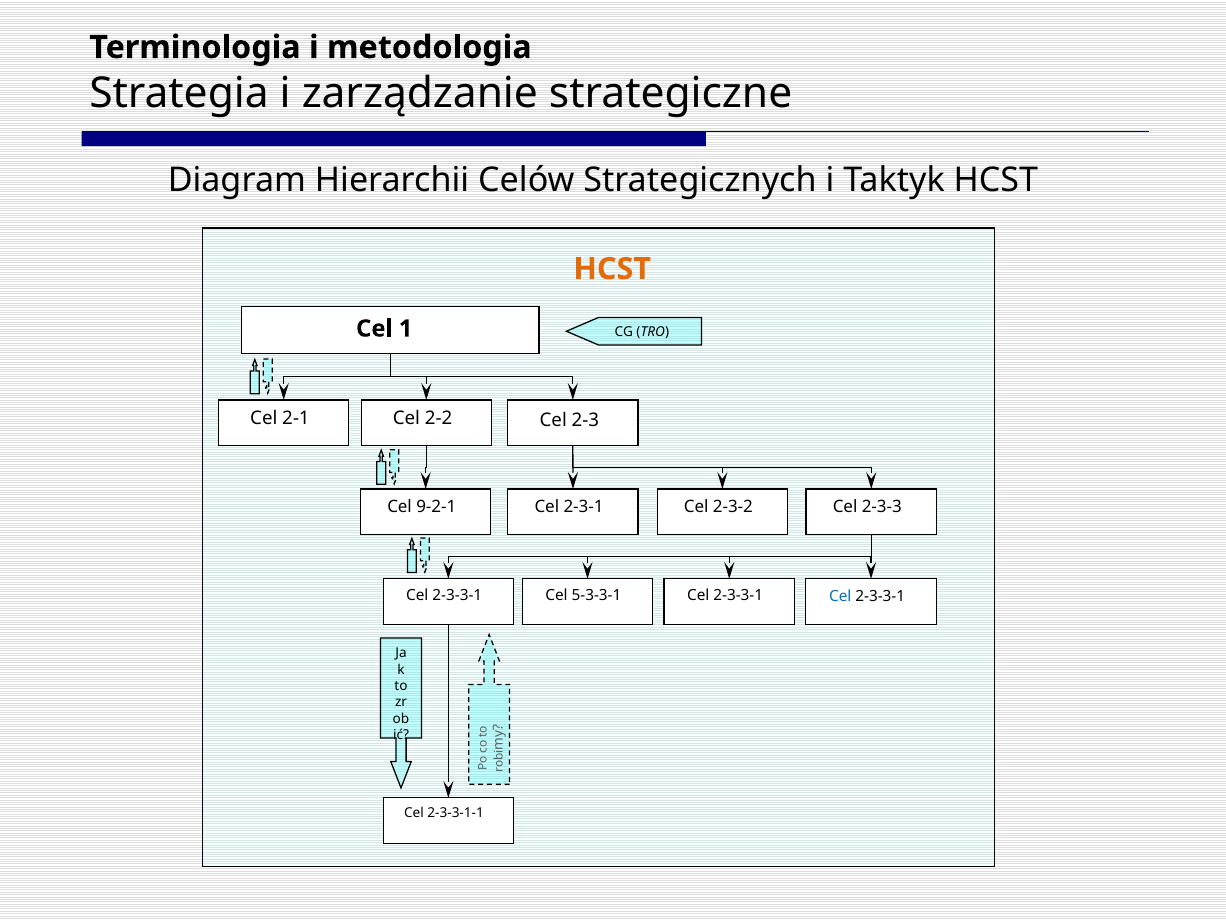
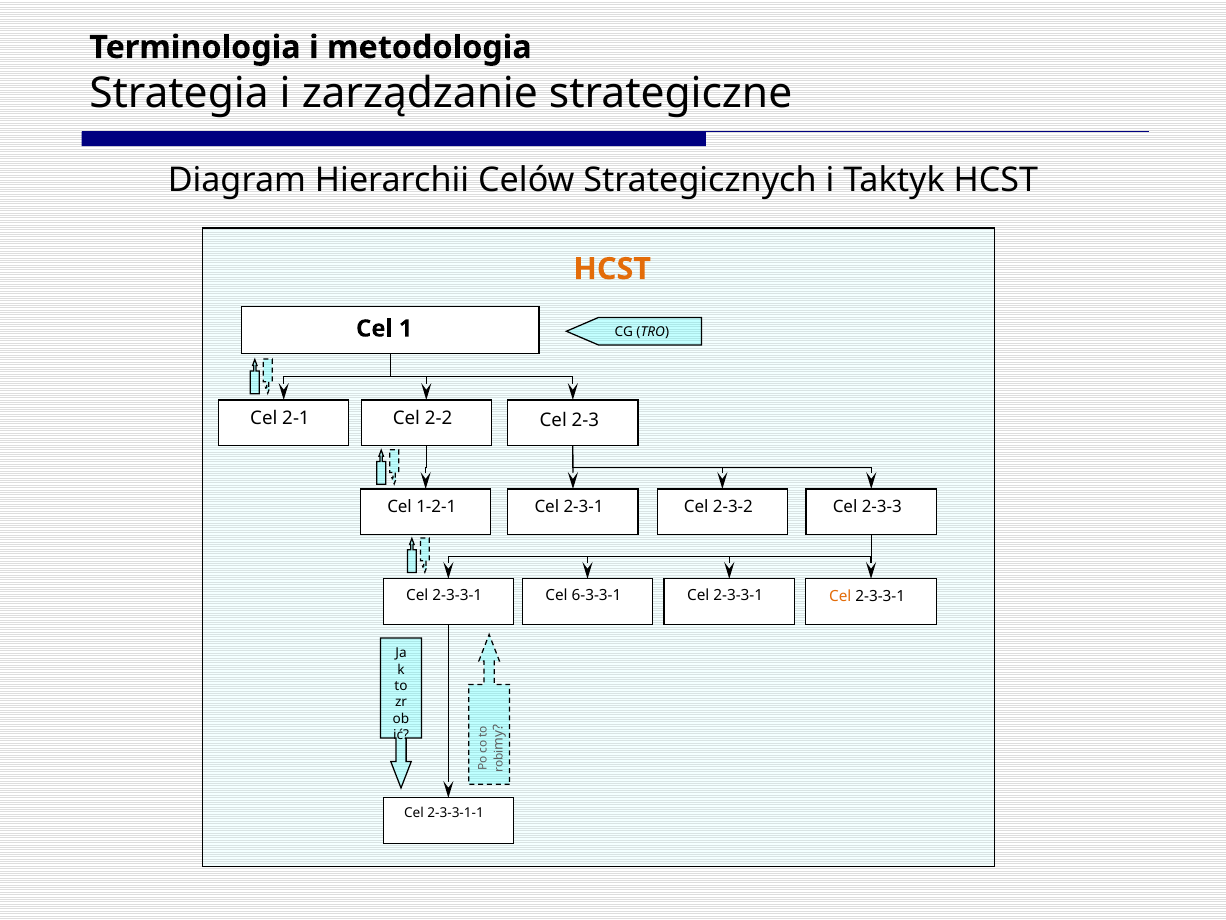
9-2-1: 9-2-1 -> 1-2-1
5-3-3-1: 5-3-3-1 -> 6-3-3-1
Cel at (840, 597) colour: blue -> orange
